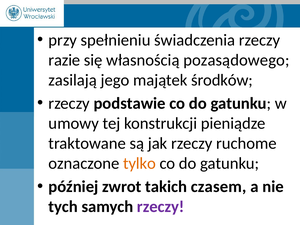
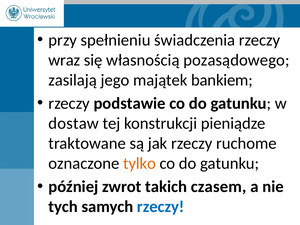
razie: razie -> wraz
środków: środków -> bankiem
umowy: umowy -> dostaw
rzeczy at (161, 207) colour: purple -> blue
